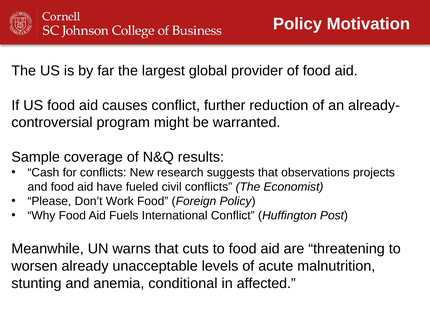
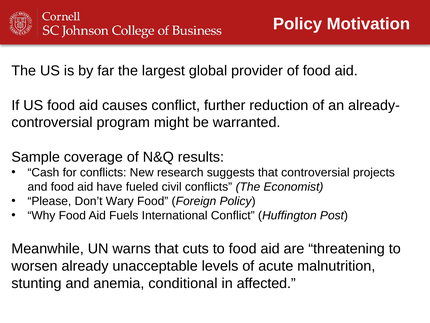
that observations: observations -> controversial
Work: Work -> Wary
